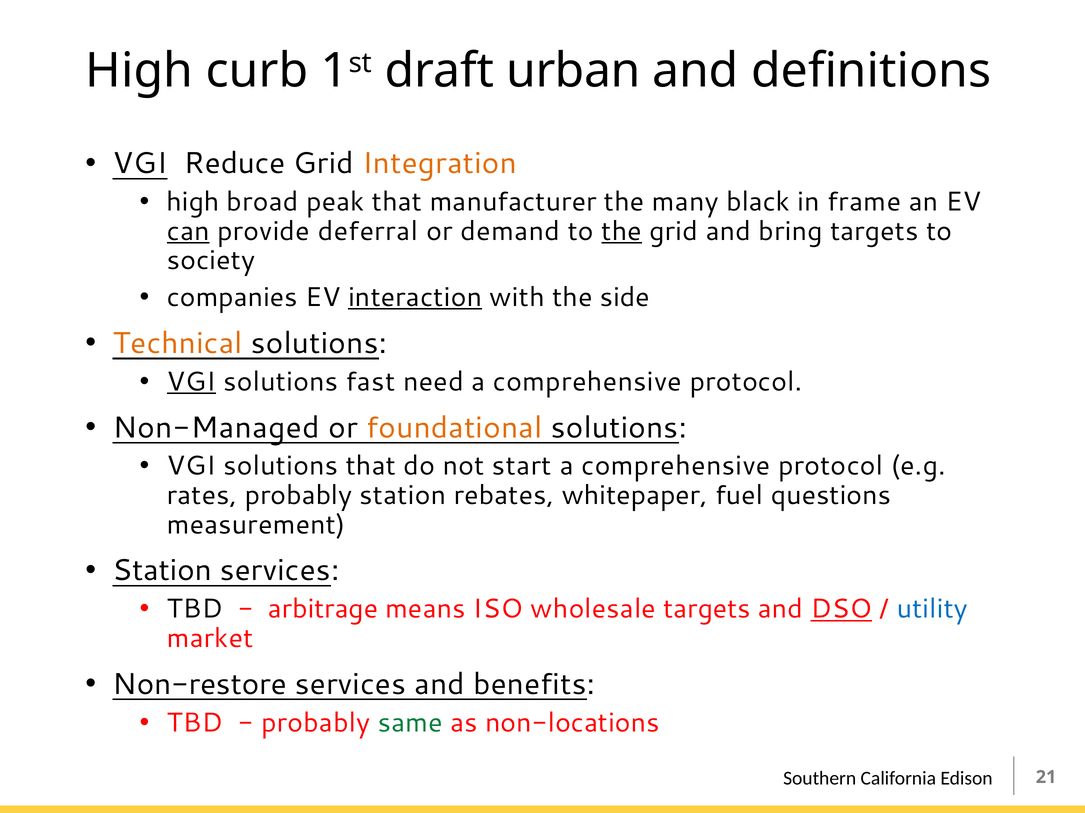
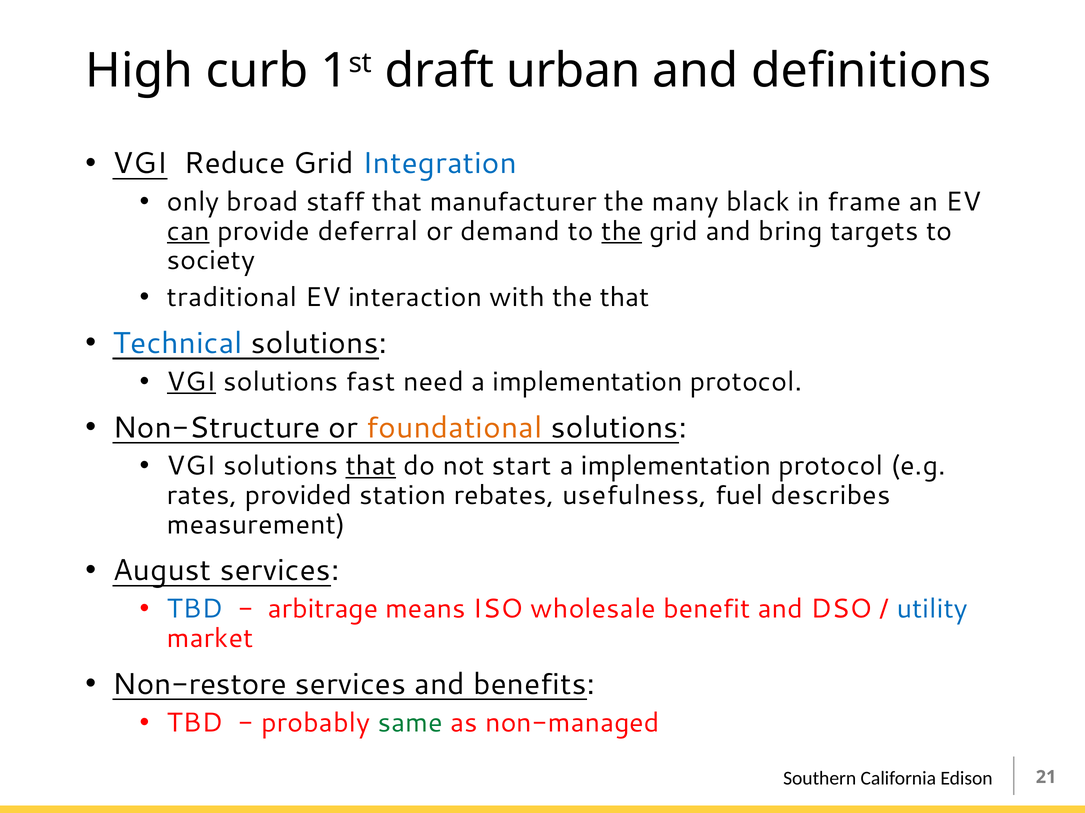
Integration colour: orange -> blue
high at (193, 202): high -> only
peak: peak -> staff
companies: companies -> traditional
interaction underline: present -> none
the side: side -> that
Technical colour: orange -> blue
need a comprehensive: comprehensive -> implementation
Non-Managed: Non-Managed -> Non-Structure
that at (371, 466) underline: none -> present
comprehensive at (676, 466): comprehensive -> implementation
rates probably: probably -> provided
whitepaper: whitepaper -> usefulness
questions: questions -> describes
Station at (162, 571): Station -> August
TBD at (195, 609) colour: black -> blue
wholesale targets: targets -> benefit
DSO underline: present -> none
non-locations: non-locations -> non-managed
